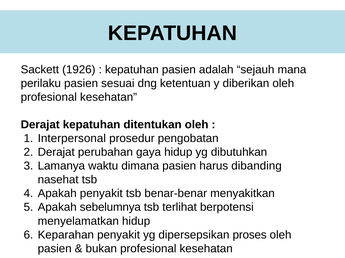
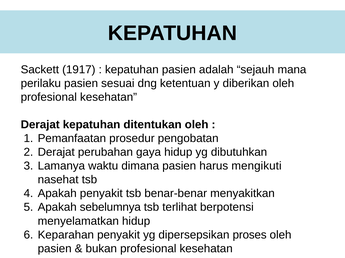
1926: 1926 -> 1917
Interpersonal: Interpersonal -> Pemanfaatan
dibanding: dibanding -> mengikuti
